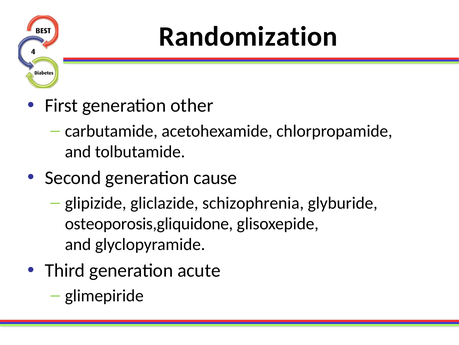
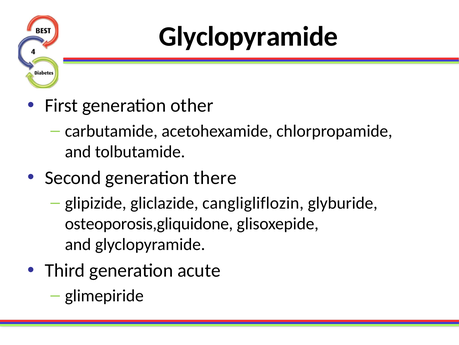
Randomization at (248, 37): Randomization -> Glyclopyramide
cause: cause -> there
schizophrenia: schizophrenia -> cangligliflozin
